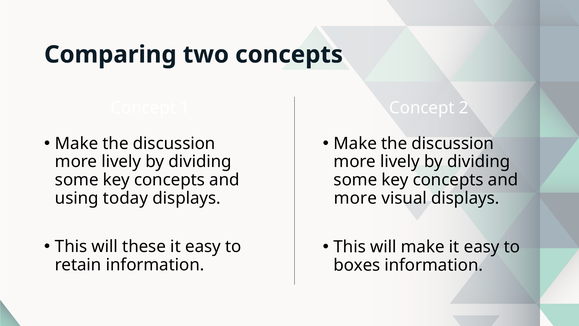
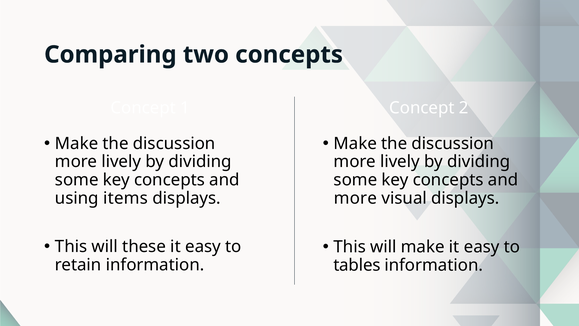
today: today -> items
boxes: boxes -> tables
